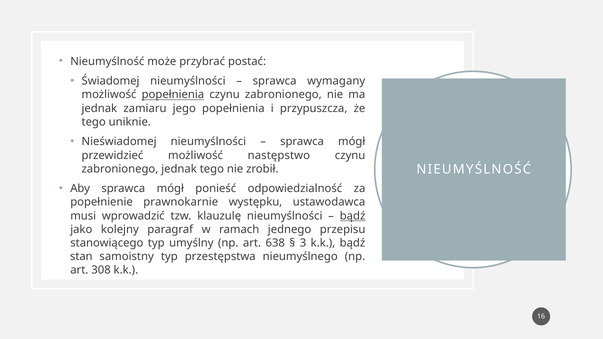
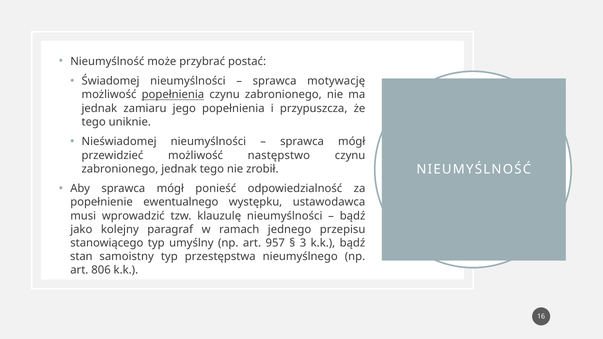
wymagany: wymagany -> motywację
prawnokarnie: prawnokarnie -> ewentualnego
bądź at (353, 216) underline: present -> none
638: 638 -> 957
308: 308 -> 806
